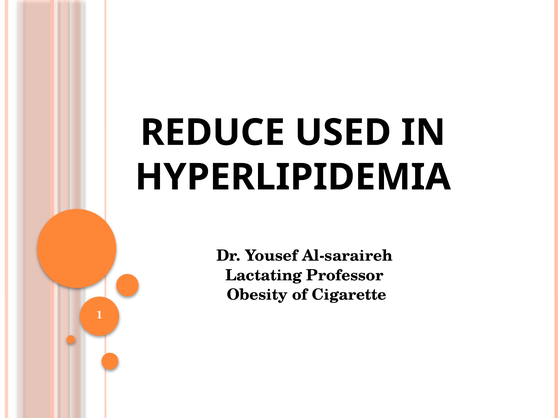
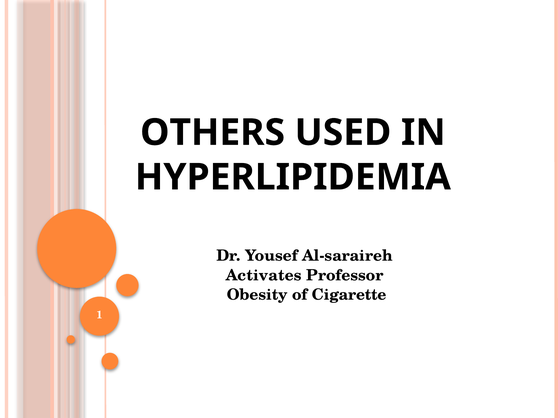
REDUCE: REDUCE -> OTHERS
Lactating: Lactating -> Activates
